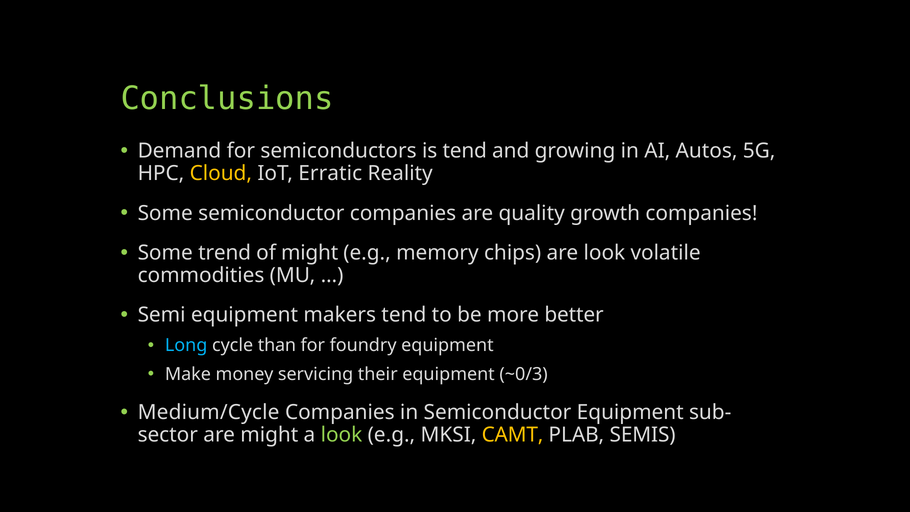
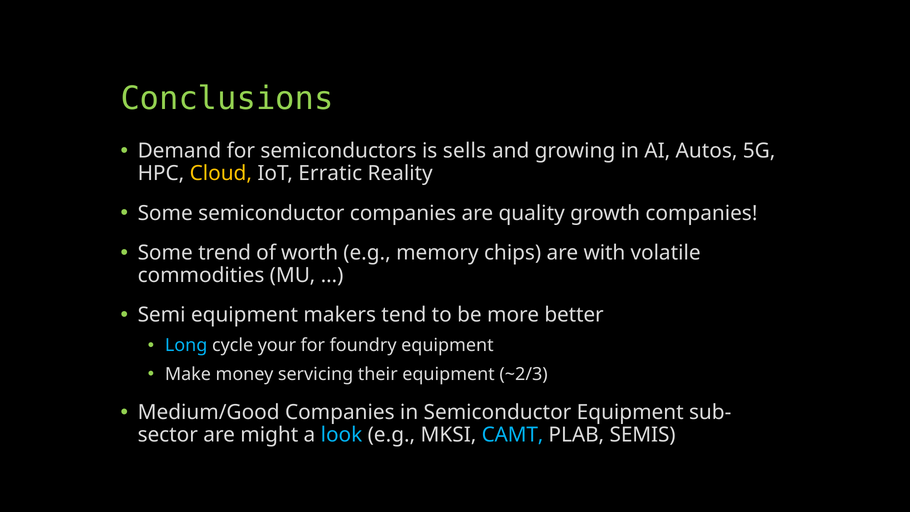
is tend: tend -> sells
of might: might -> worth
are look: look -> with
than: than -> your
~0/3: ~0/3 -> ~2/3
Medium/Cycle: Medium/Cycle -> Medium/Good
look at (342, 435) colour: light green -> light blue
CAMT colour: yellow -> light blue
